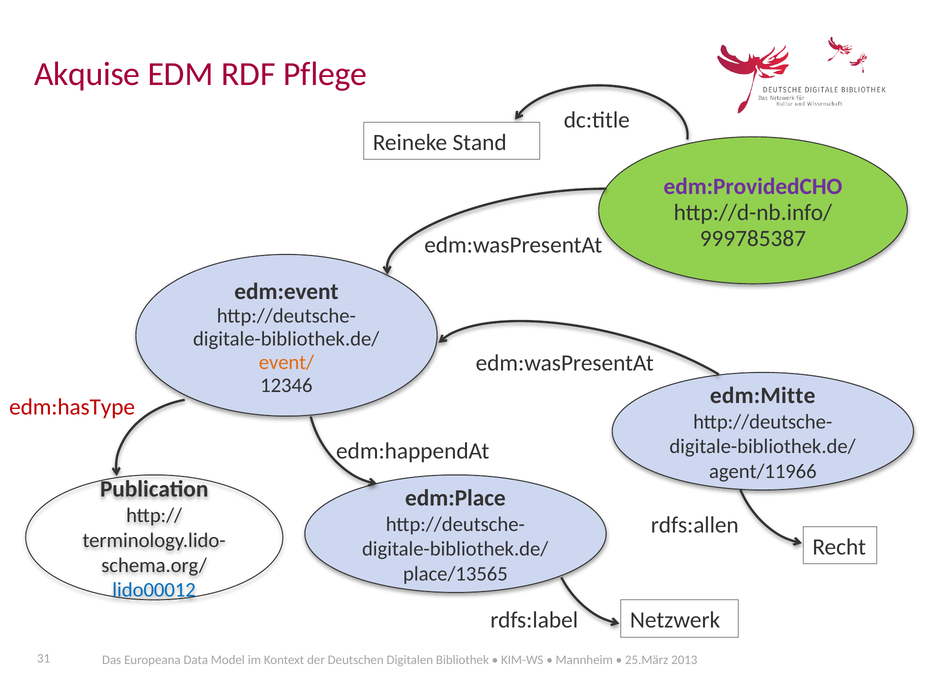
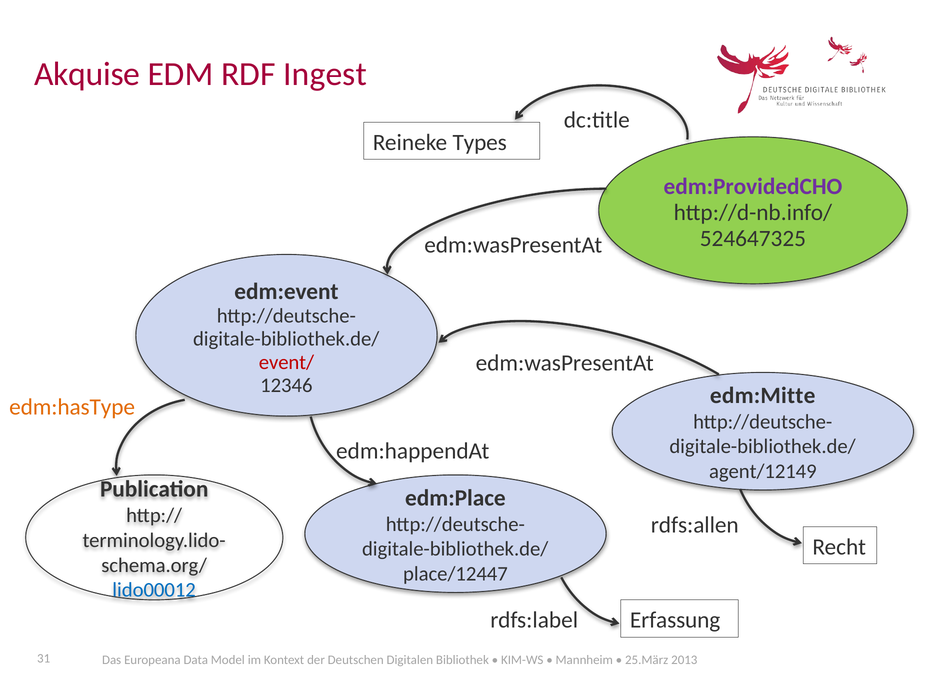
Pflege: Pflege -> Ingest
Stand: Stand -> Types
999785387: 999785387 -> 524647325
event/ colour: orange -> red
edm:hasType colour: red -> orange
agent/11966: agent/11966 -> agent/12149
place/13565: place/13565 -> place/12447
Netzwerk: Netzwerk -> Erfassung
